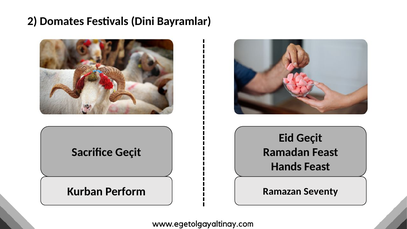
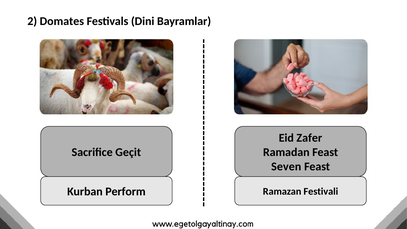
Eid Geçit: Geçit -> Zafer
Hands: Hands -> Seven
Seventy: Seventy -> Festivali
